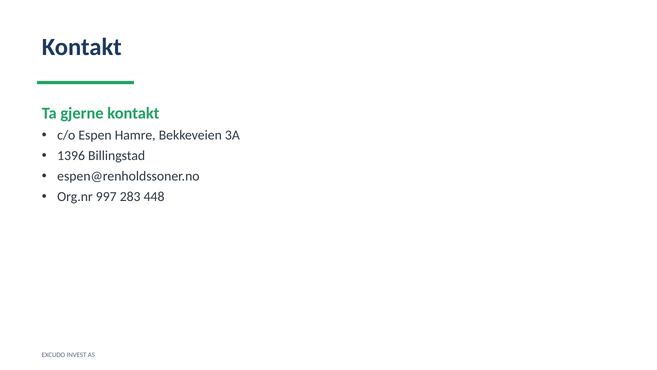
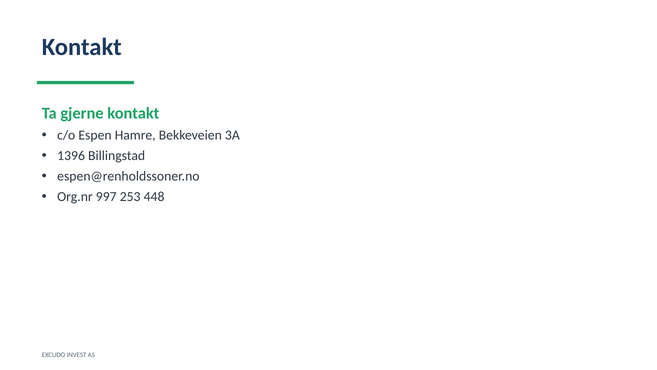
283: 283 -> 253
